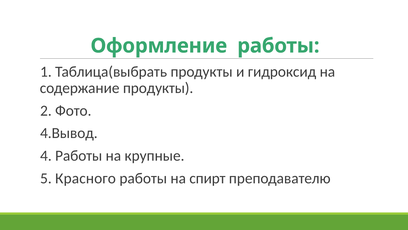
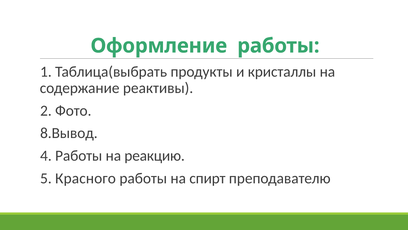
гидроксид: гидроксид -> кристаллы
содержание продукты: продукты -> реактивы
4.Вывод: 4.Вывод -> 8.Вывод
крупные: крупные -> реакцию
